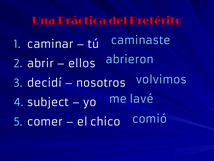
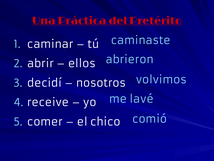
subject: subject -> receive
